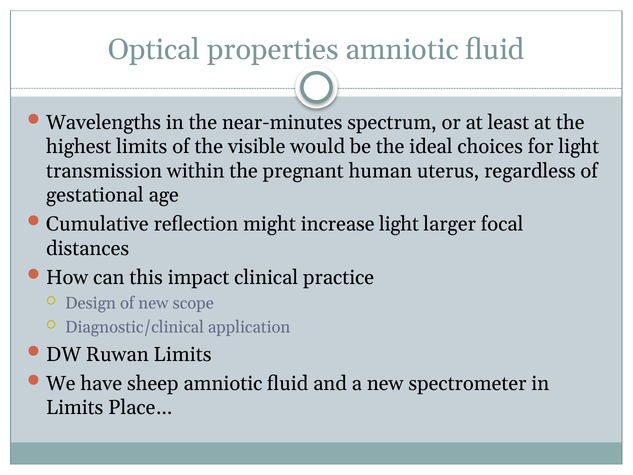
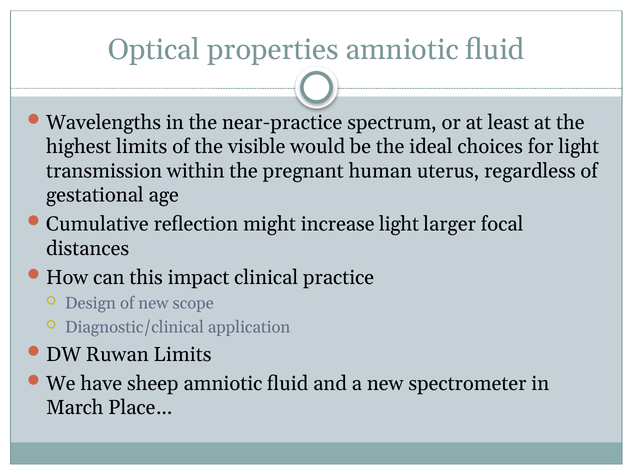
near-minutes: near-minutes -> near-practice
Limits at (75, 407): Limits -> March
